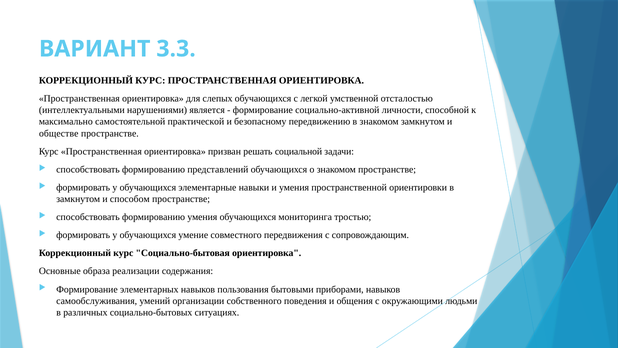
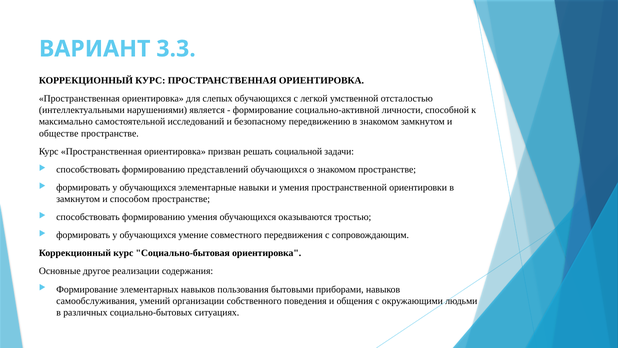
практической: практической -> исследований
мониторинга: мониторинга -> оказываются
образа: образа -> другое
